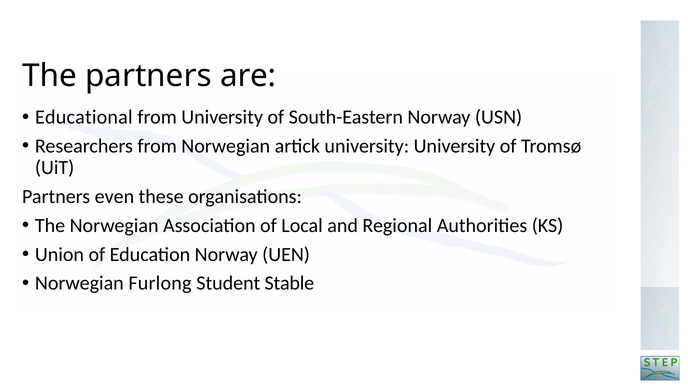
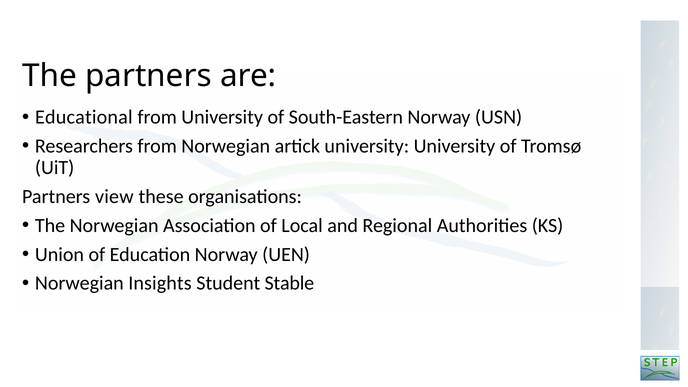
even: even -> view
Furlong: Furlong -> Insights
